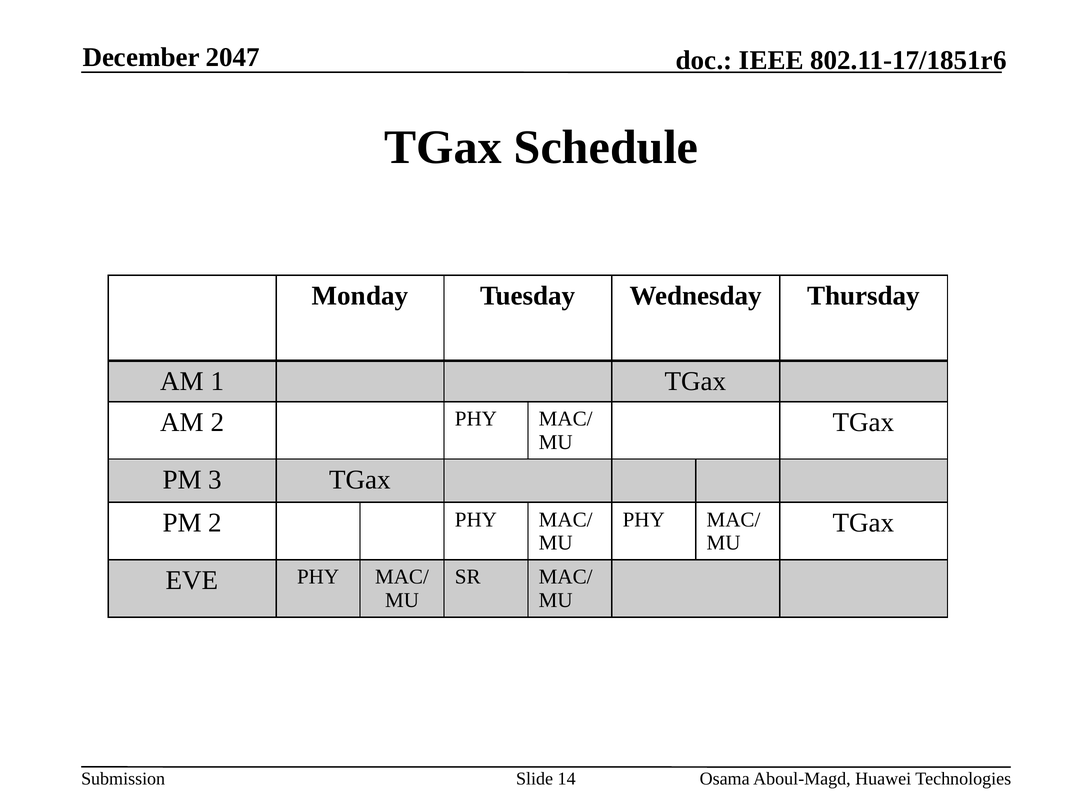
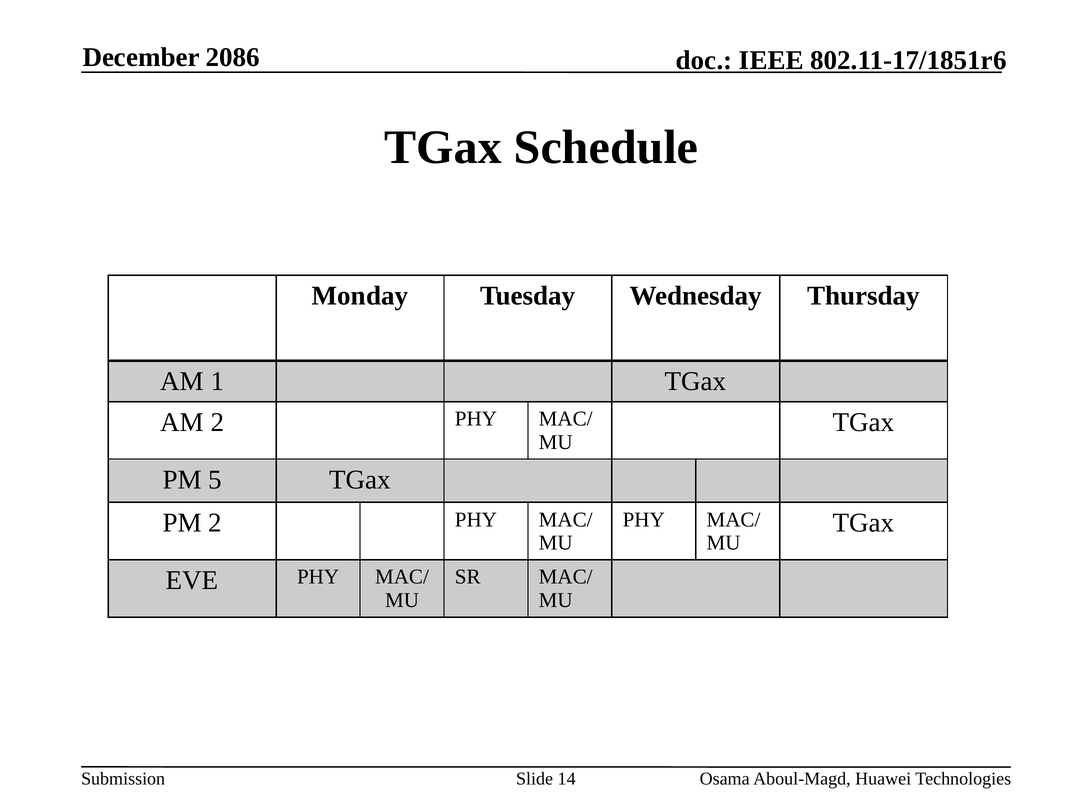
2047: 2047 -> 2086
3: 3 -> 5
